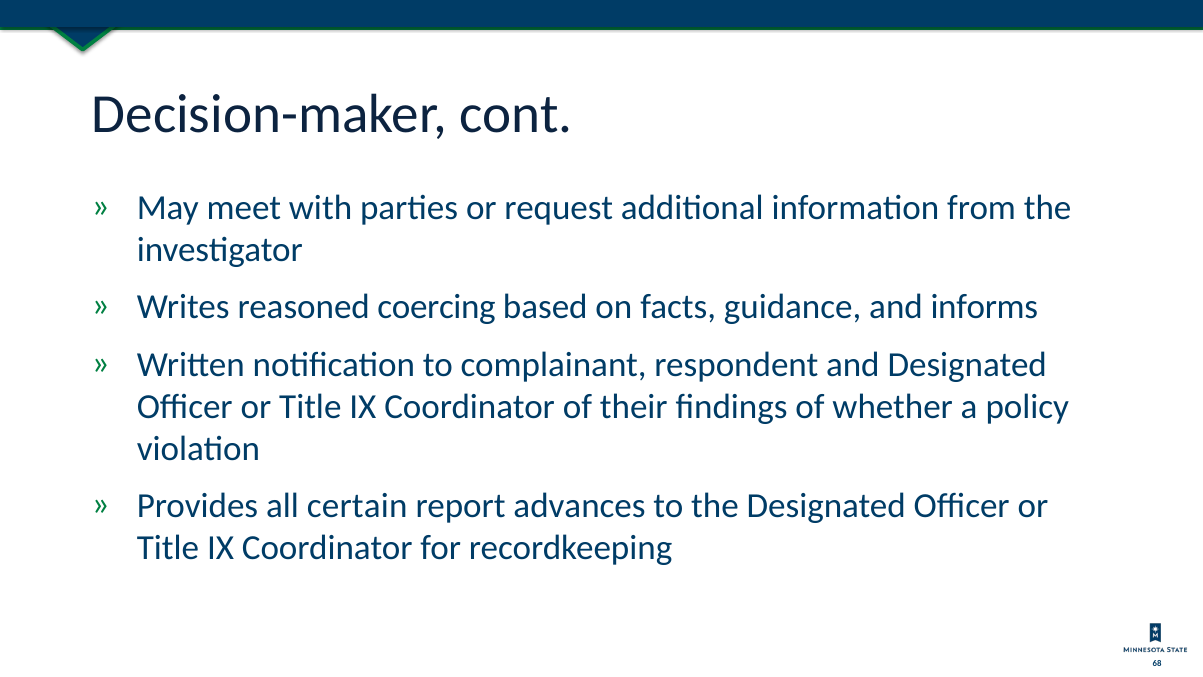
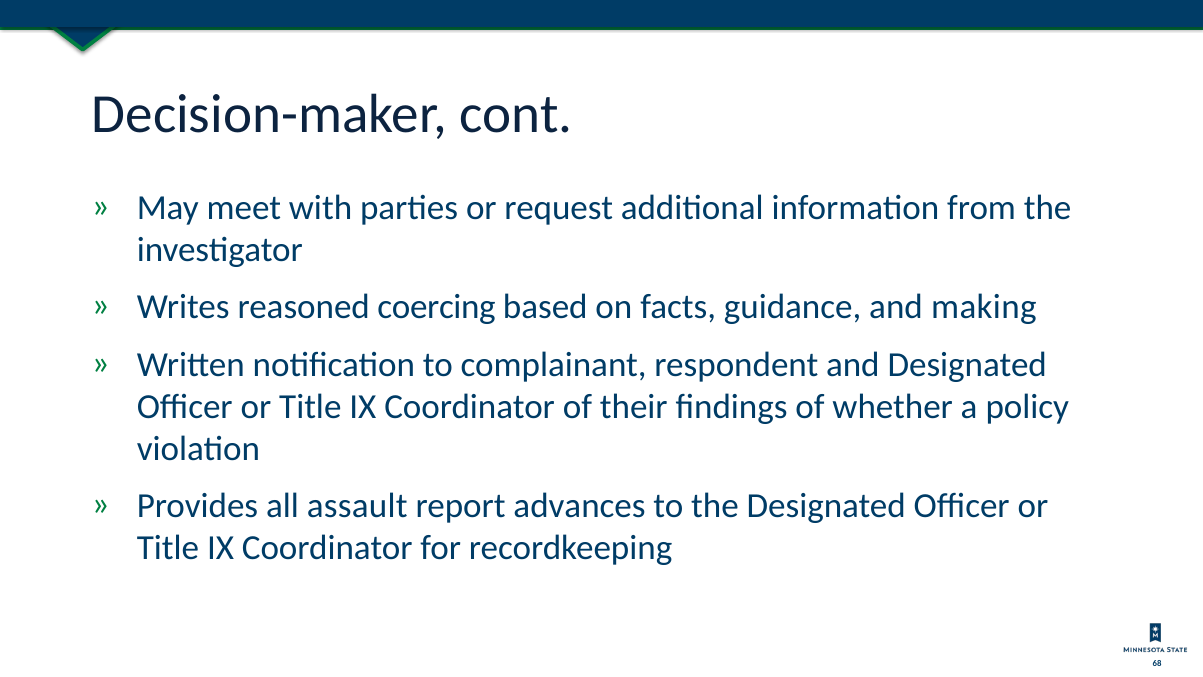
informs: informs -> making
certain: certain -> assault
